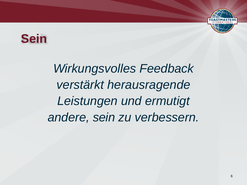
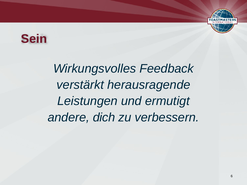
andere sein: sein -> dich
